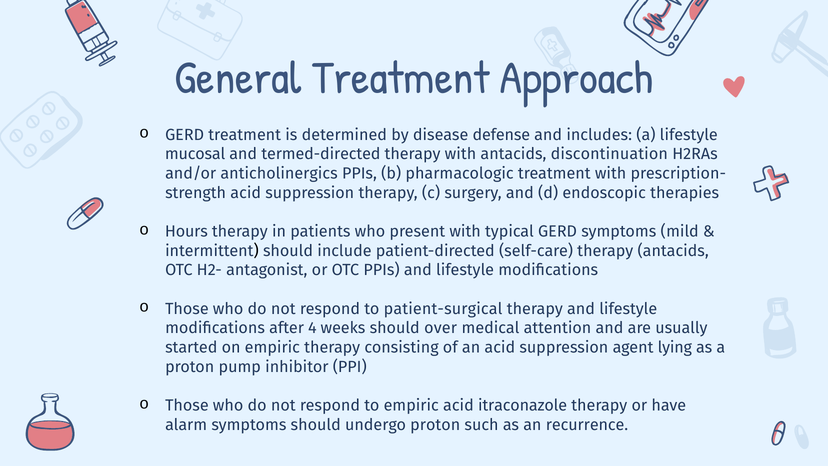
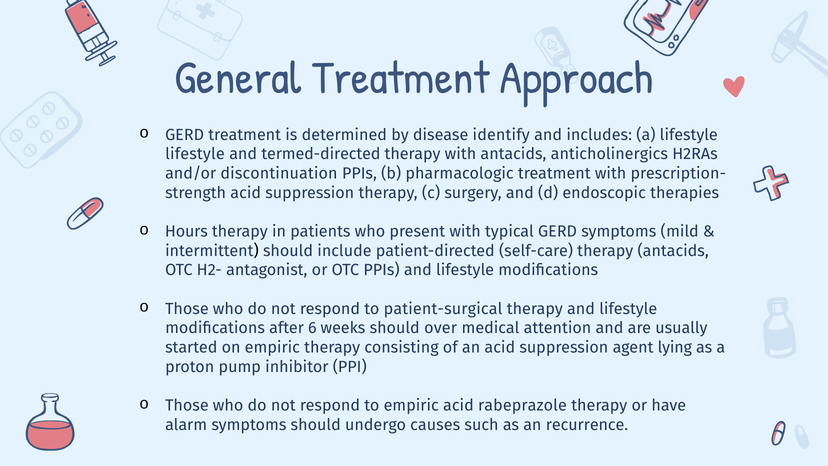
defense: defense -> identify
mucosal at (195, 154): mucosal -> lifestyle
discontinuation: discontinuation -> anticholinergics
anticholinergics: anticholinergics -> discontinuation
4: 4 -> 6
itraconazole: itraconazole -> rabeprazole
undergo proton: proton -> causes
